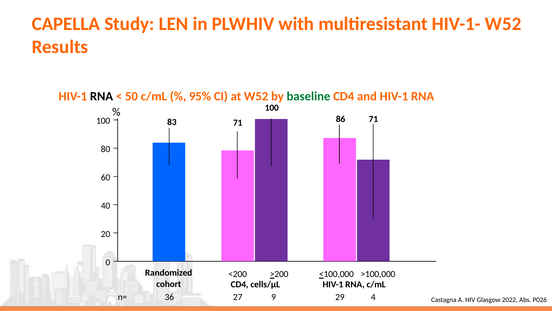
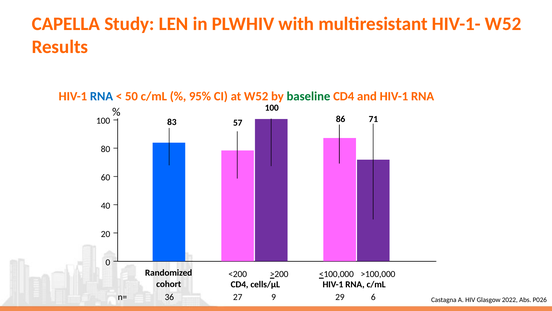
RNA at (101, 96) colour: black -> blue
83 71: 71 -> 57
4: 4 -> 6
